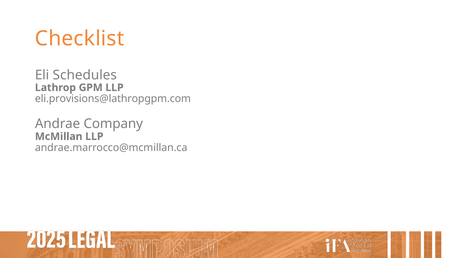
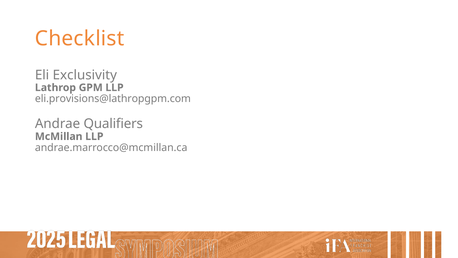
Schedules: Schedules -> Exclusivity
Company: Company -> Qualifiers
